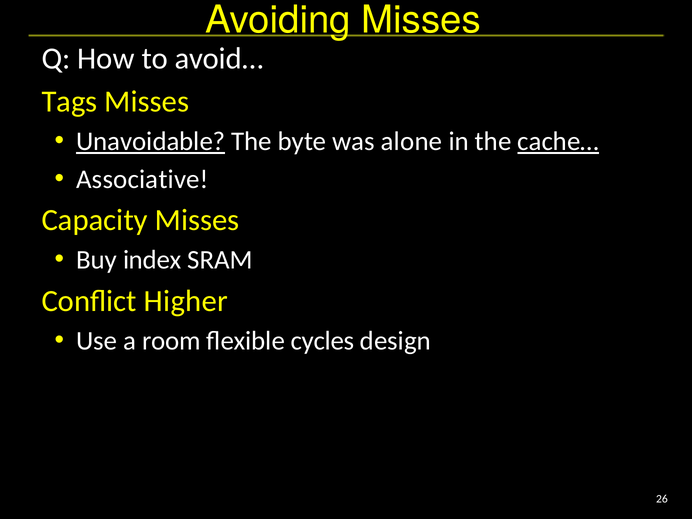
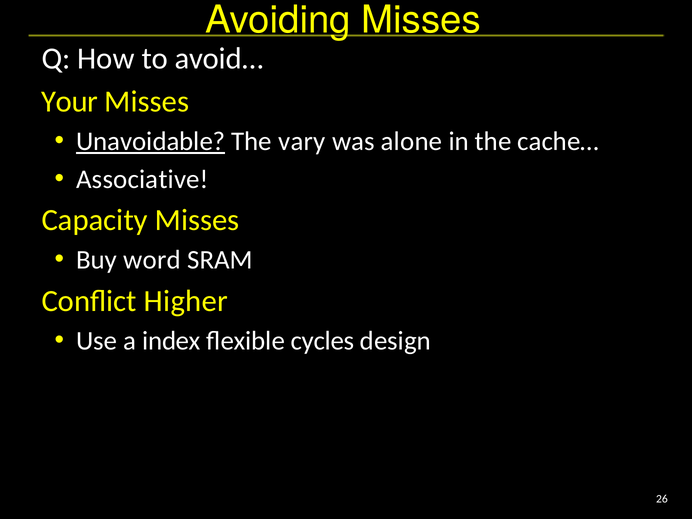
Tags: Tags -> Your
byte: byte -> vary
cache… underline: present -> none
index: index -> word
room: room -> index
